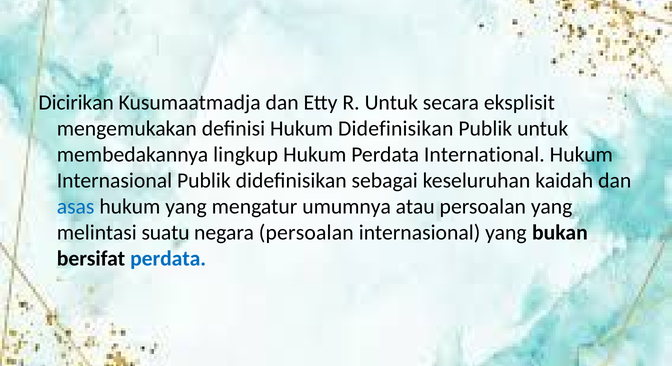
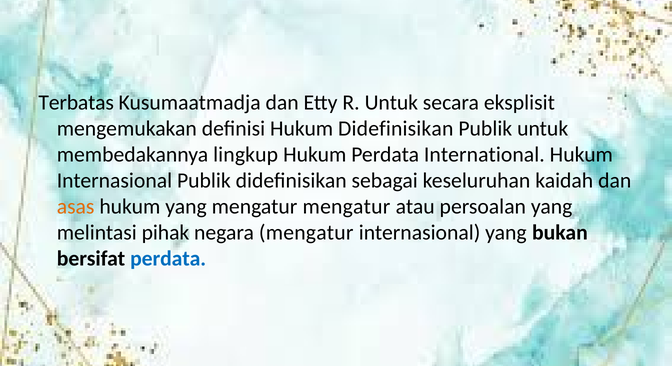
Dicirikan: Dicirikan -> Terbatas
asas colour: blue -> orange
mengatur umumnya: umumnya -> mengatur
suatu: suatu -> pihak
negara persoalan: persoalan -> mengatur
